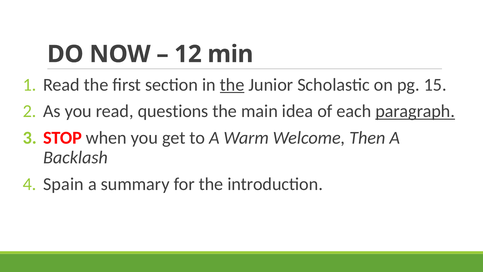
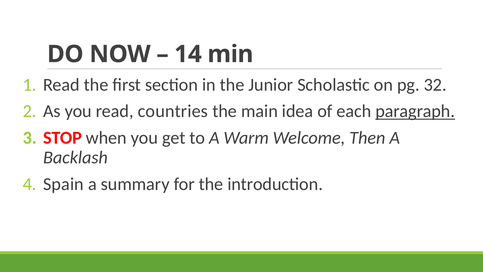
12: 12 -> 14
the at (232, 85) underline: present -> none
15: 15 -> 32
questions: questions -> countries
